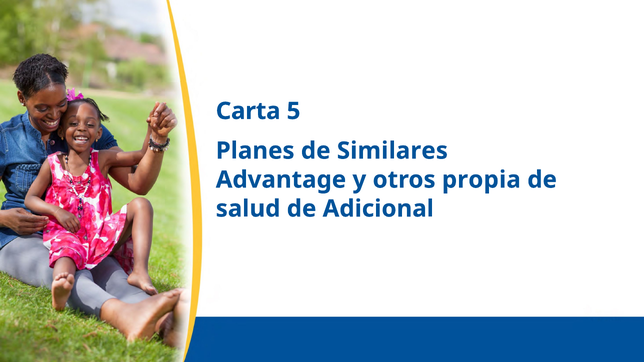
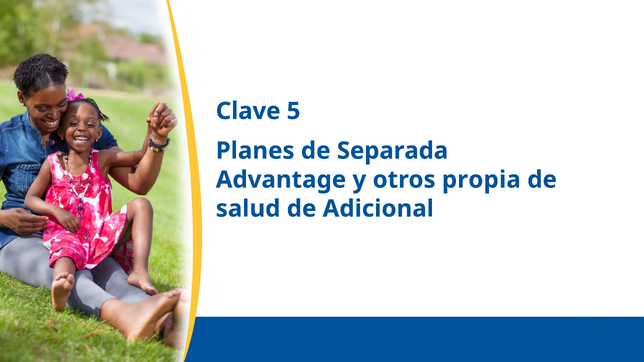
Carta: Carta -> Clave
Similares: Similares -> Separada
